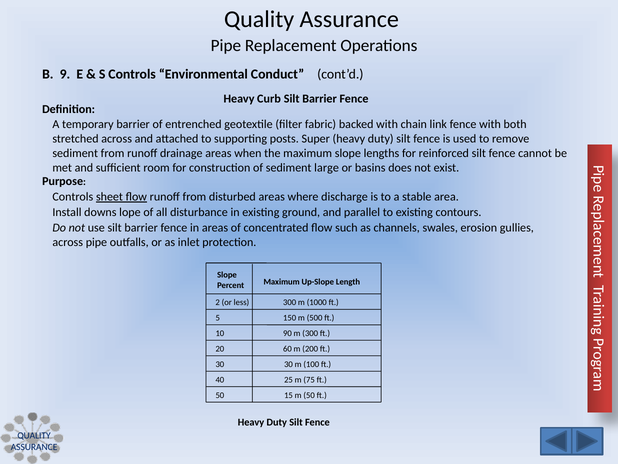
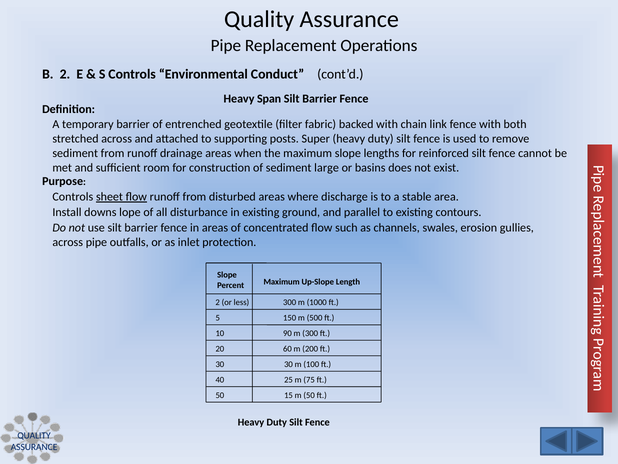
B 9: 9 -> 2
Curb: Curb -> Span
